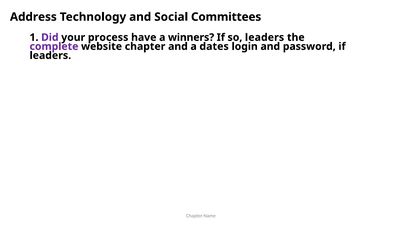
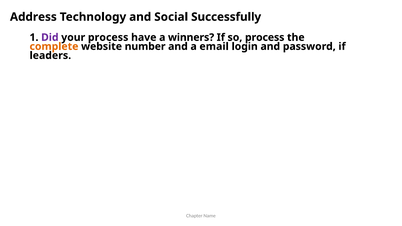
Committees: Committees -> Successfully
so leaders: leaders -> process
complete colour: purple -> orange
website chapter: chapter -> number
dates: dates -> email
